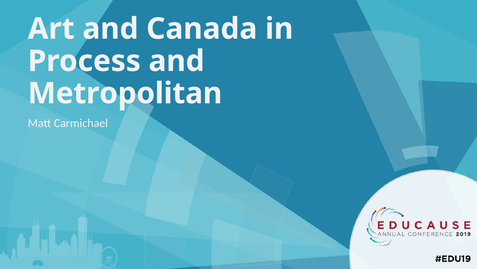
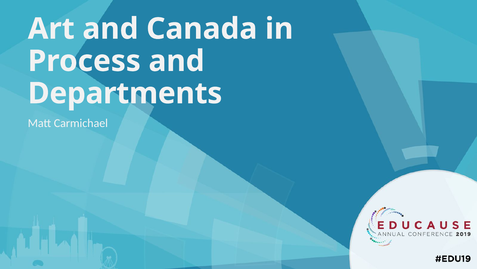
Metropolitan: Metropolitan -> Departments
